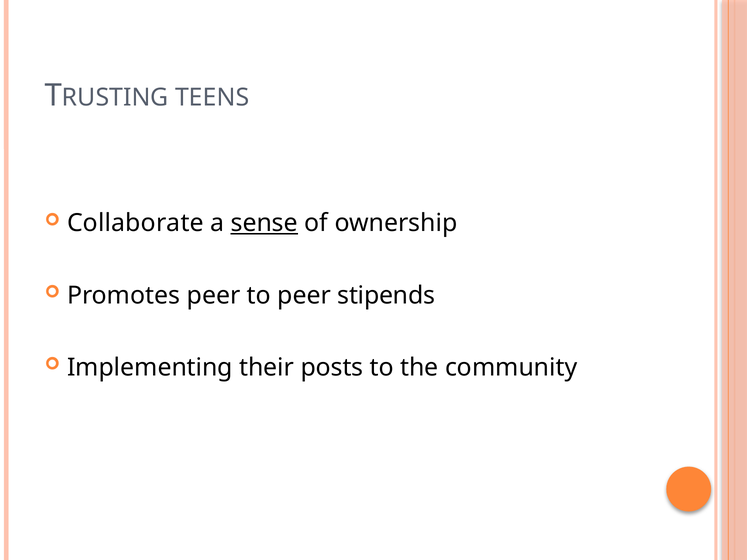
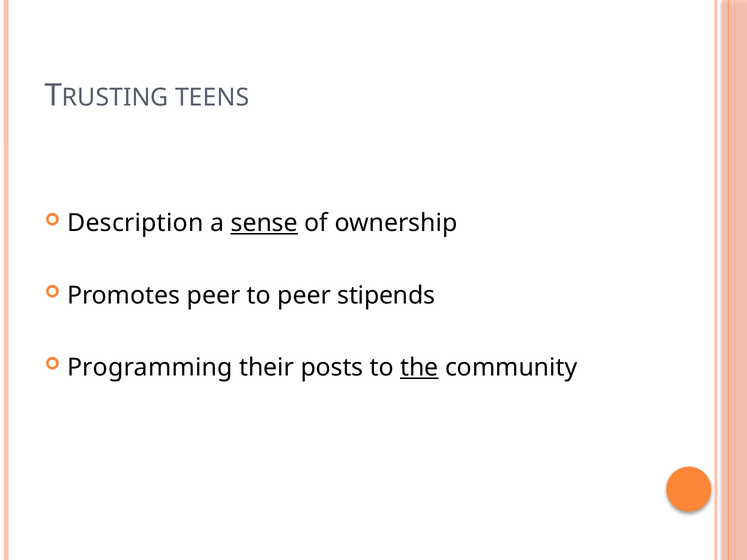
Collaborate: Collaborate -> Description
Implementing: Implementing -> Programming
the underline: none -> present
